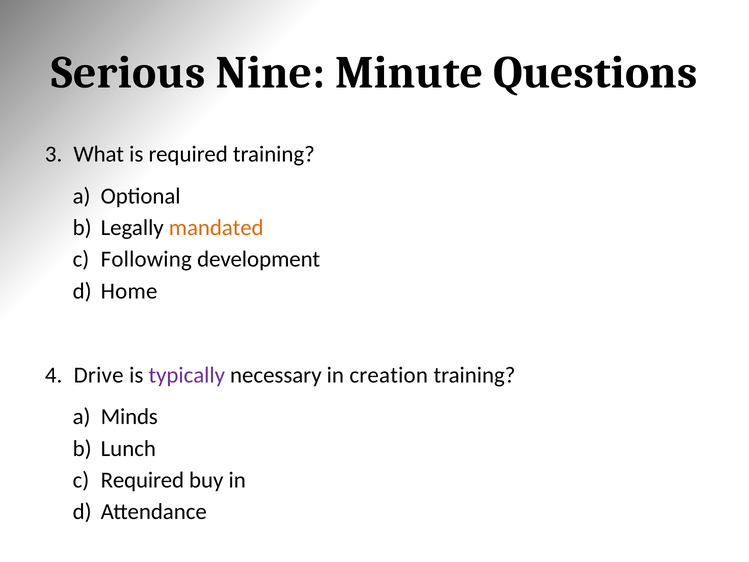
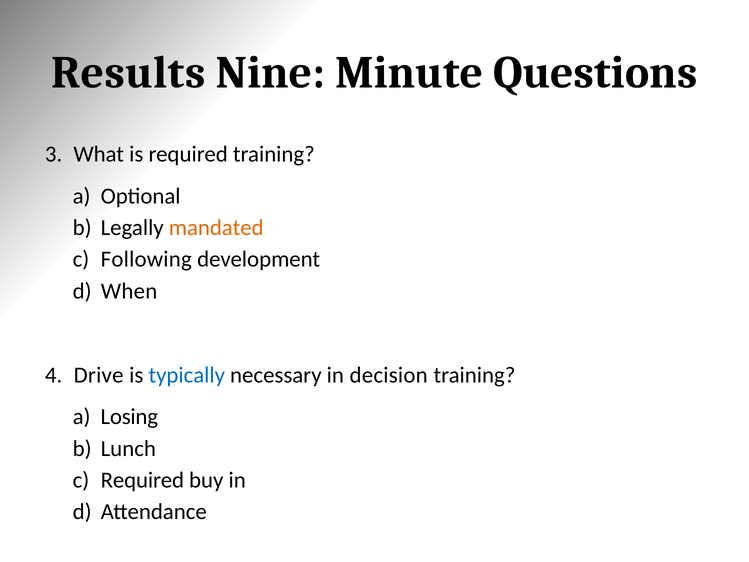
Serious: Serious -> Results
Home: Home -> When
typically colour: purple -> blue
creation: creation -> decision
Minds: Minds -> Losing
